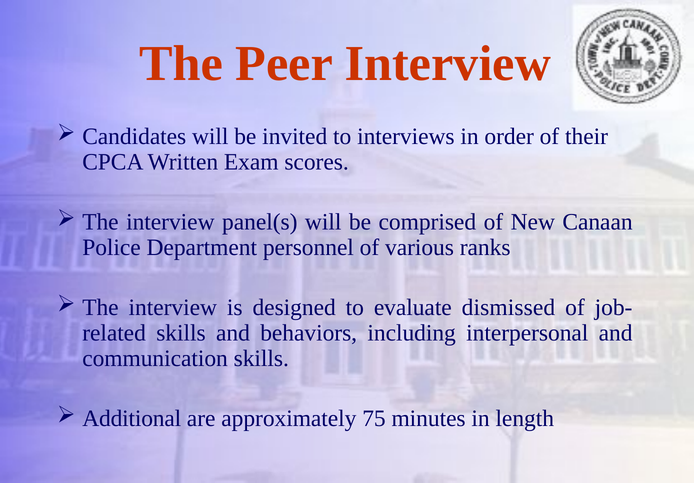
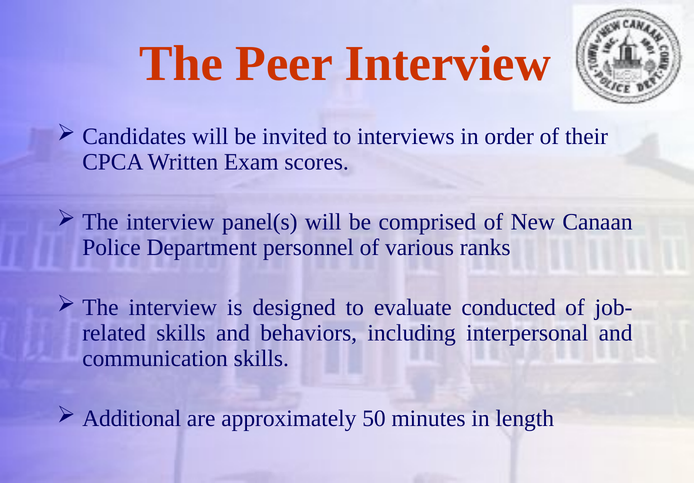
dismissed: dismissed -> conducted
75: 75 -> 50
